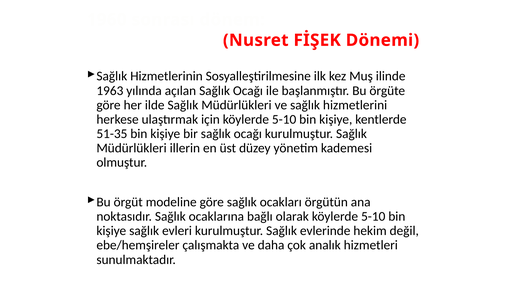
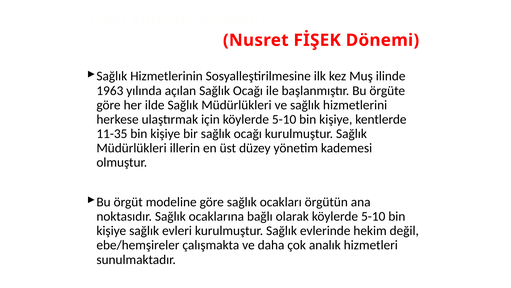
51-35: 51-35 -> 11-35
